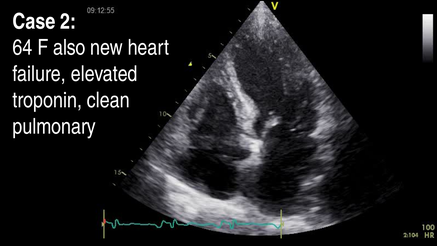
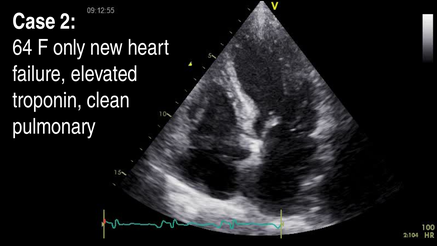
also: also -> only
